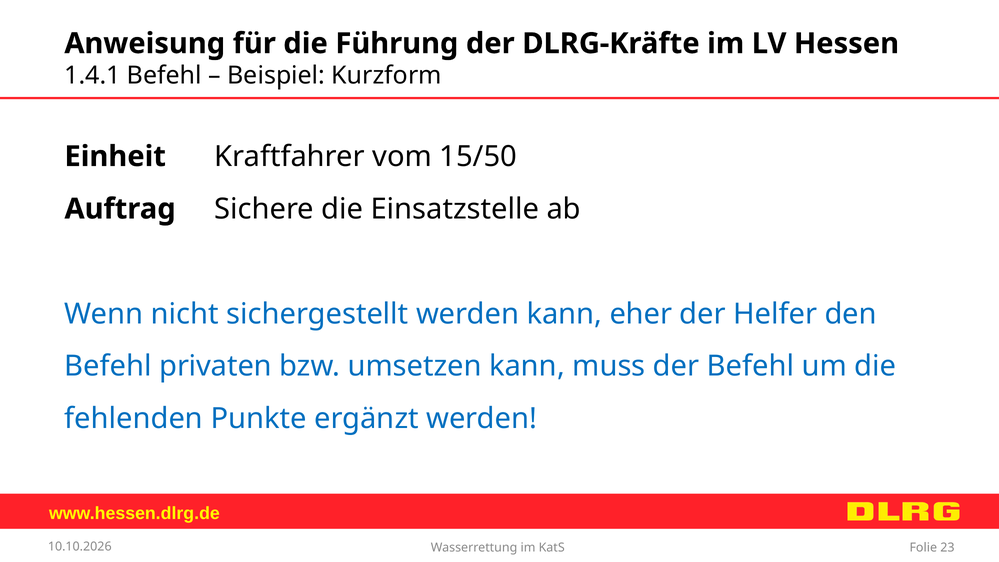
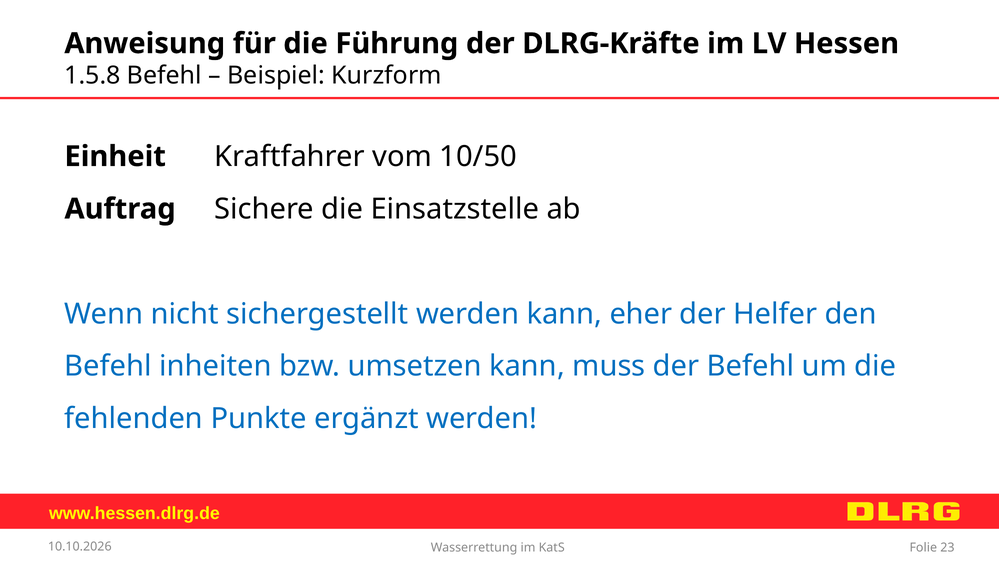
1.4.1: 1.4.1 -> 1.5.8
15/50: 15/50 -> 10/50
privaten: privaten -> inheiten
